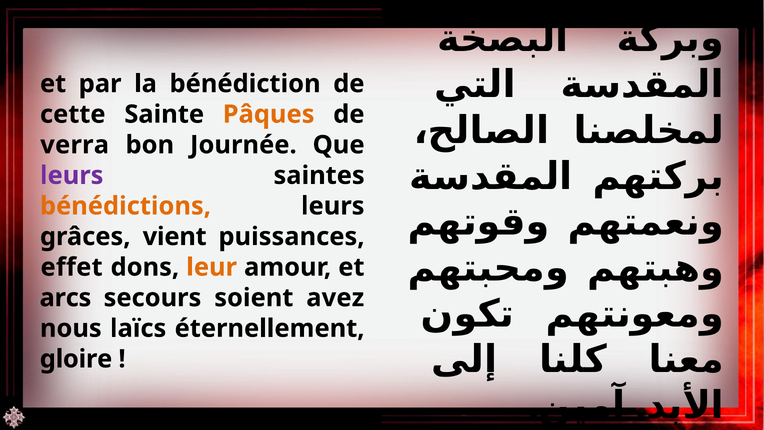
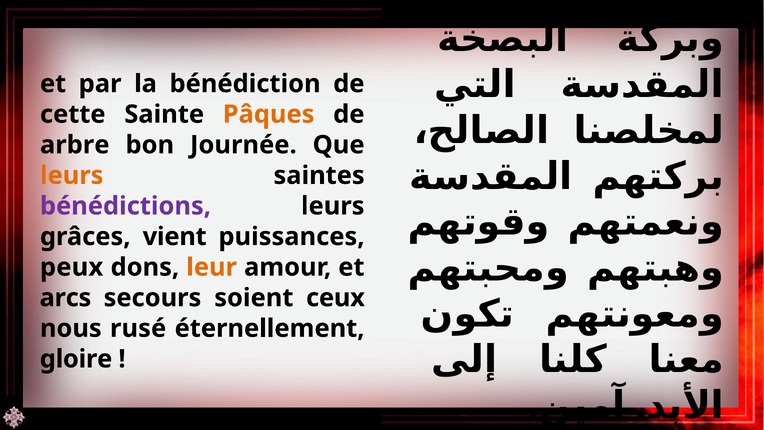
verra: verra -> arbre
leurs at (72, 175) colour: purple -> orange
bénédictions colour: orange -> purple
effet: effet -> peux
avez: avez -> ceux
laïcs: laïcs -> rusé
